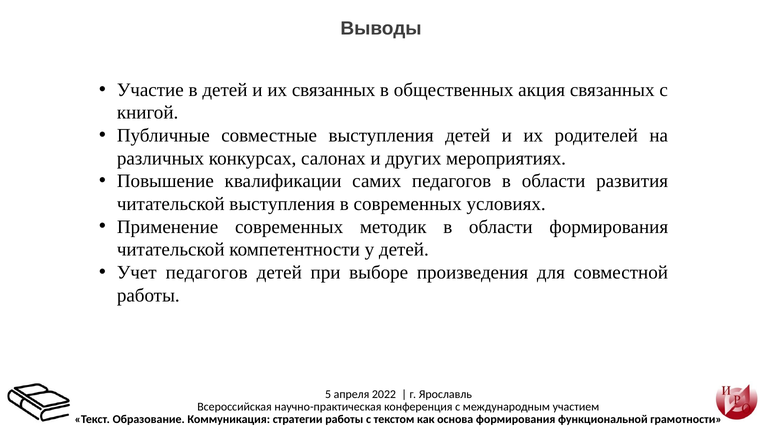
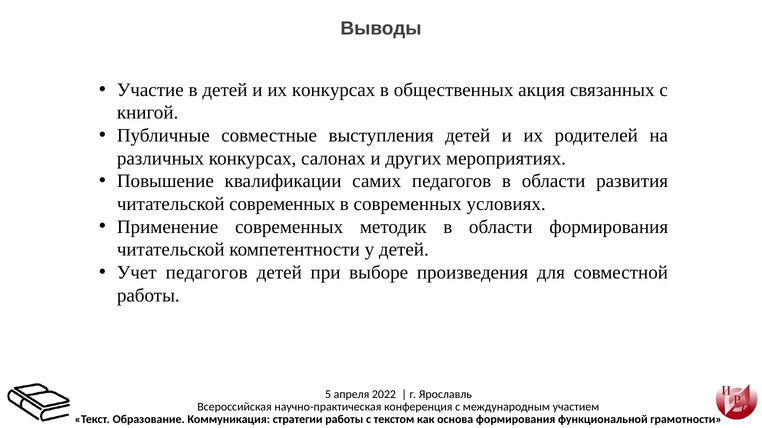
их связанных: связанных -> конкурсах
читательской выступления: выступления -> современных
